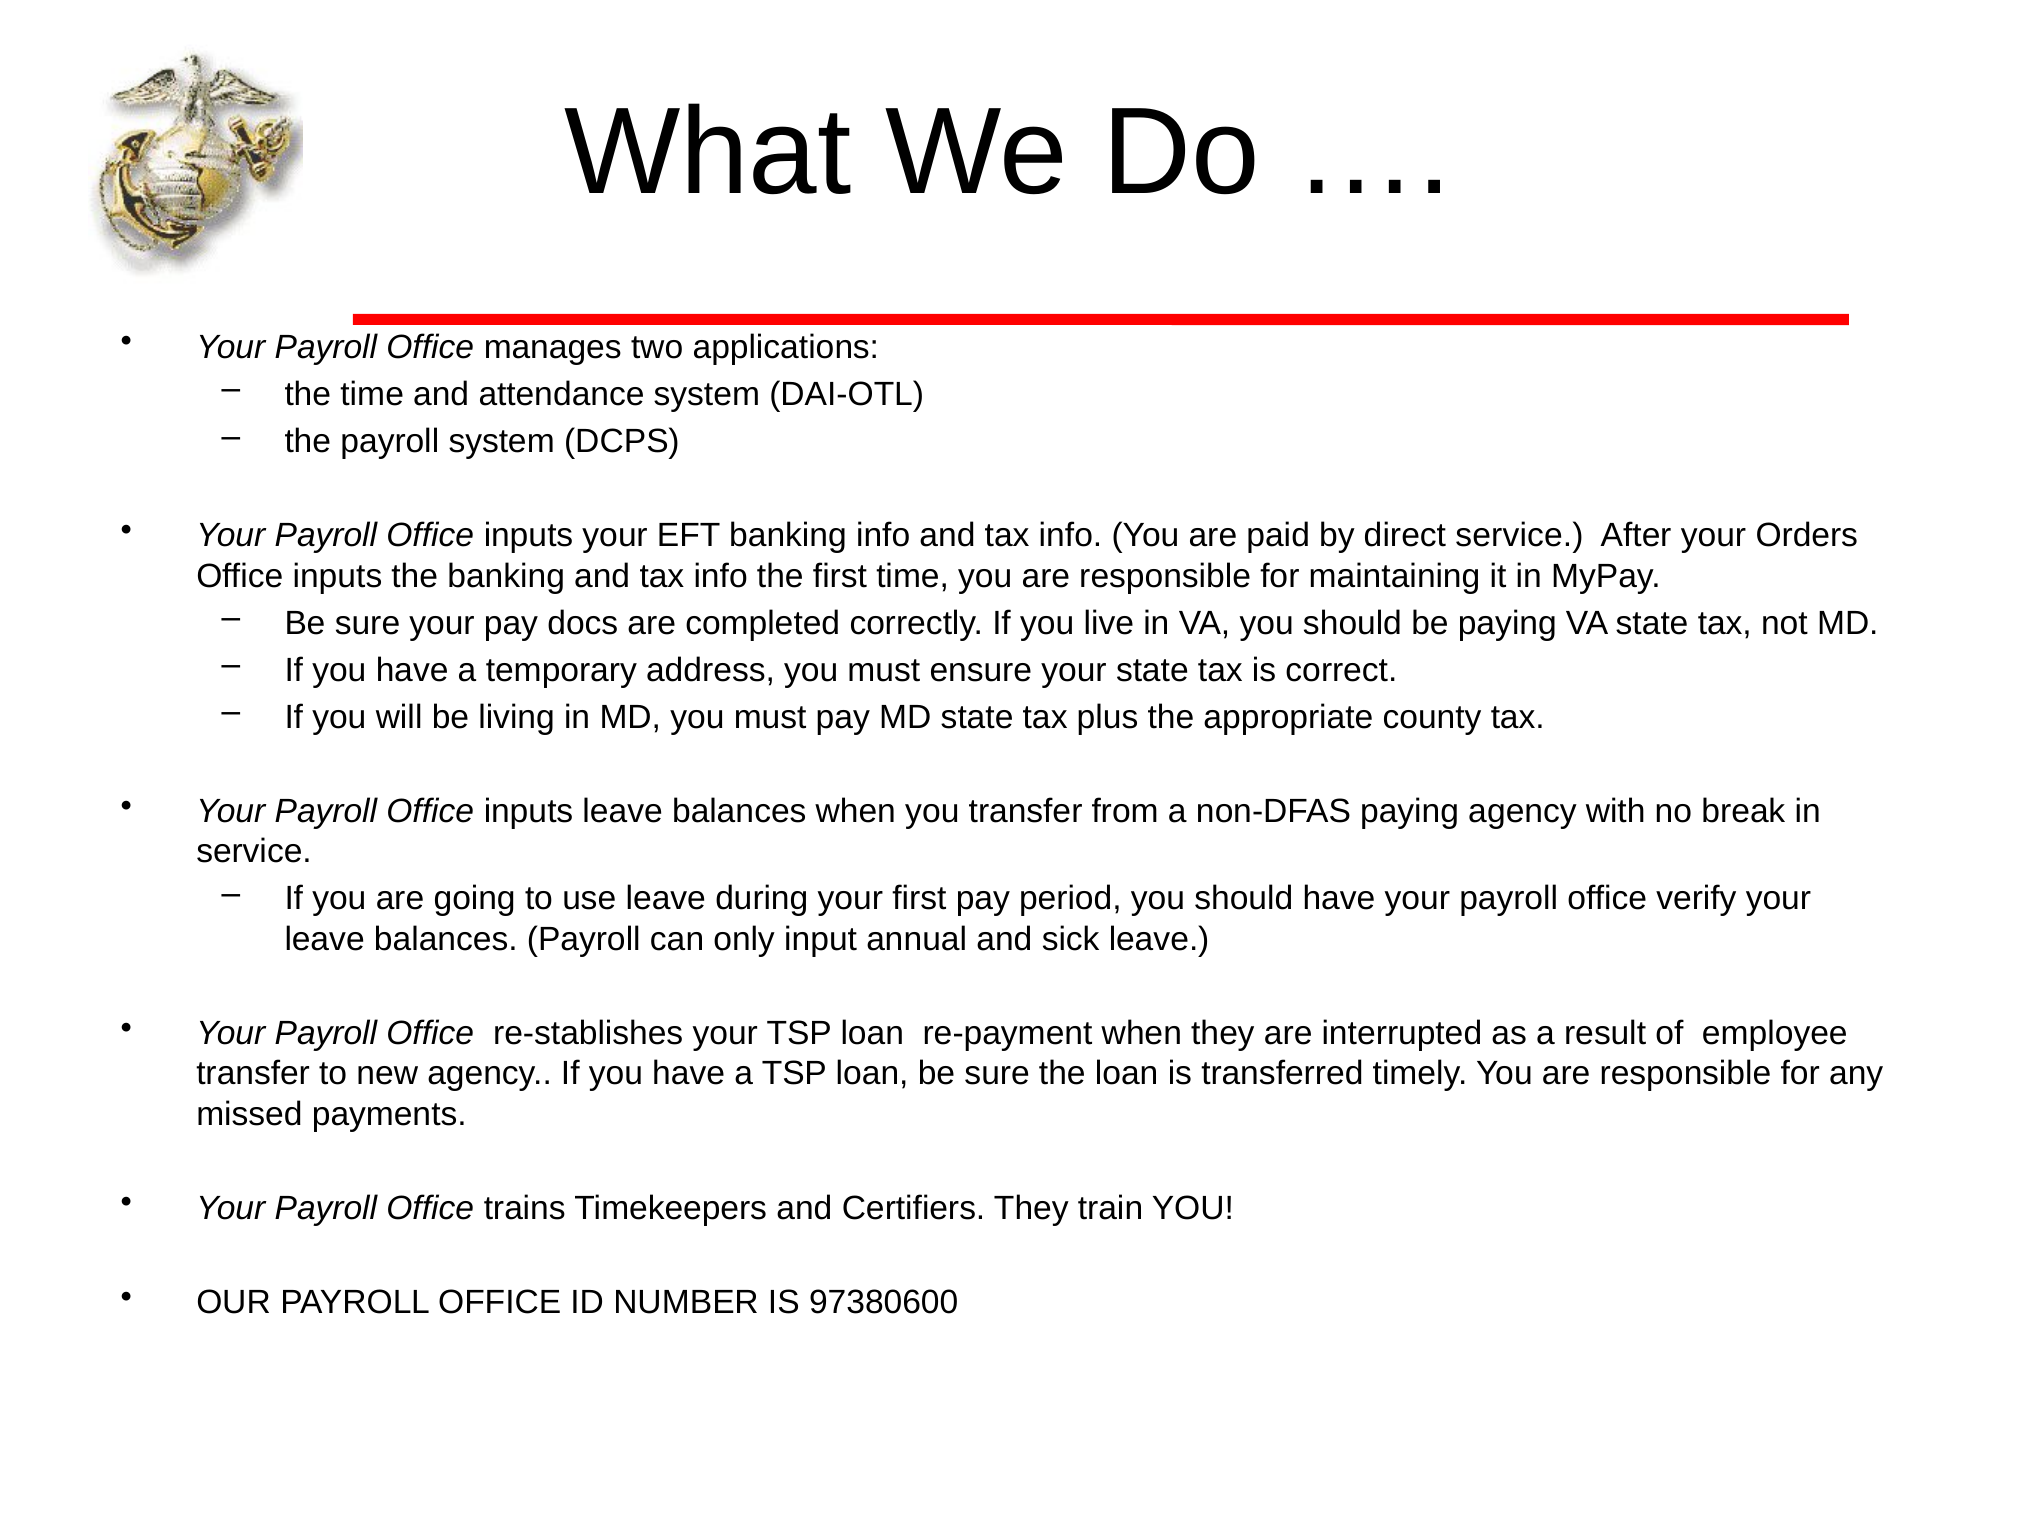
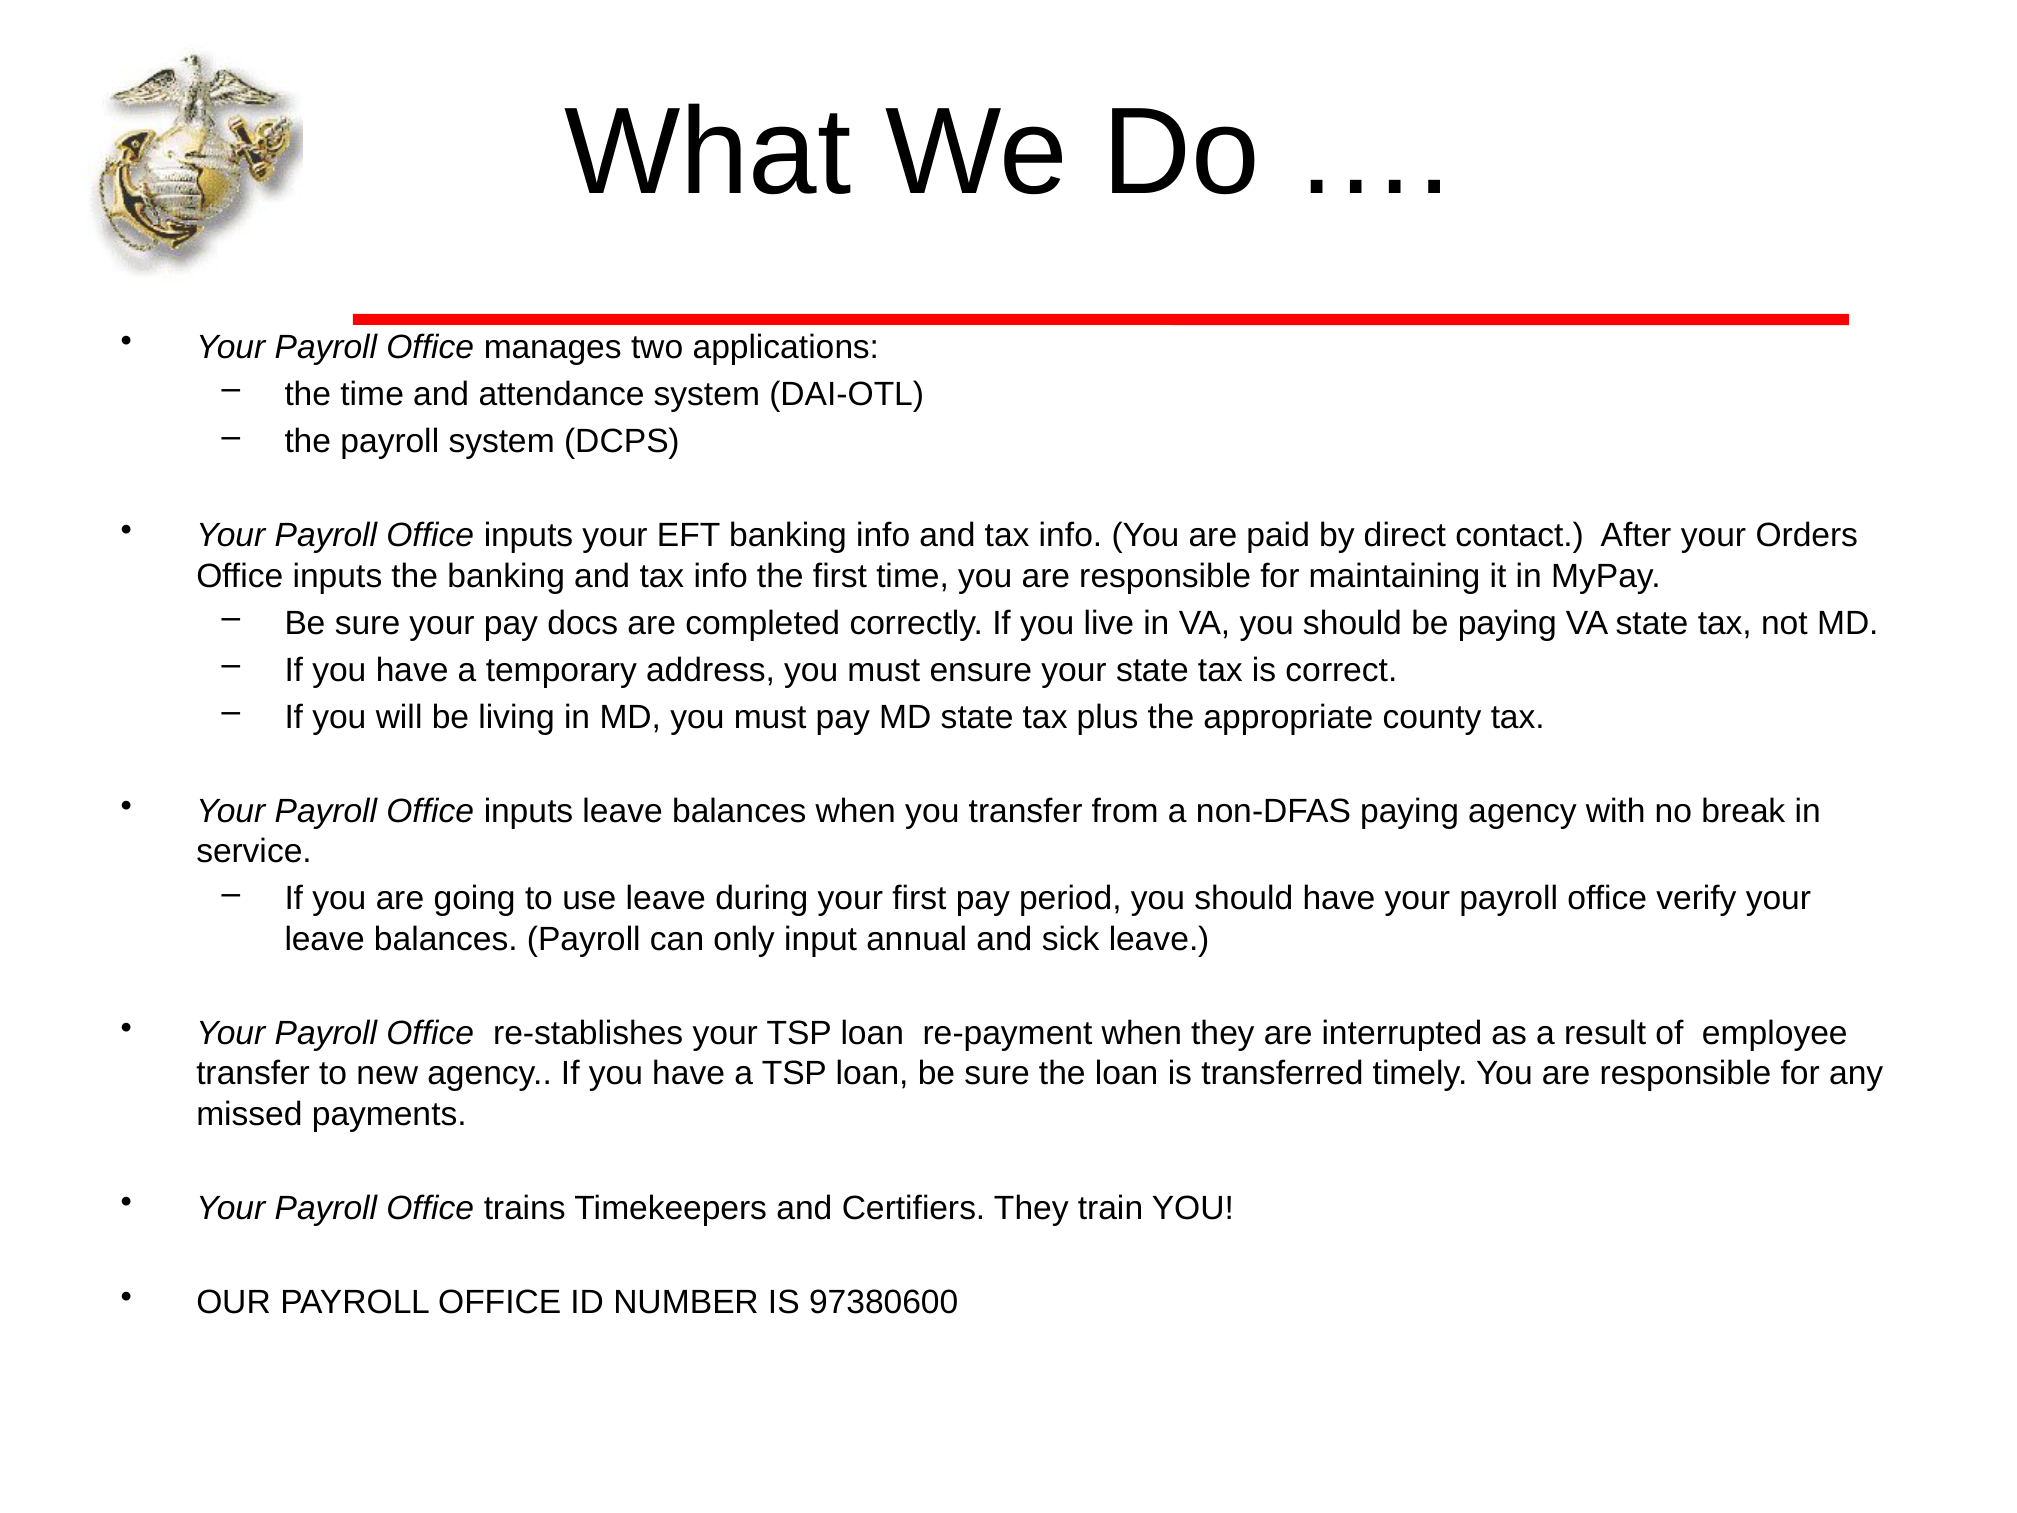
direct service: service -> contact
